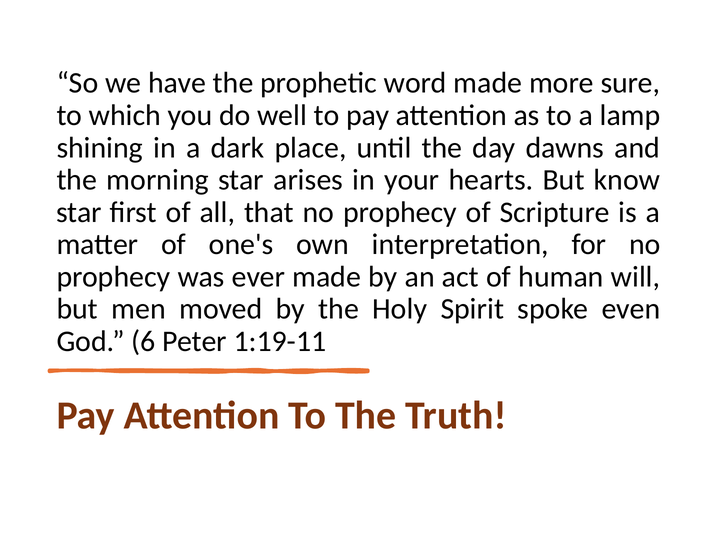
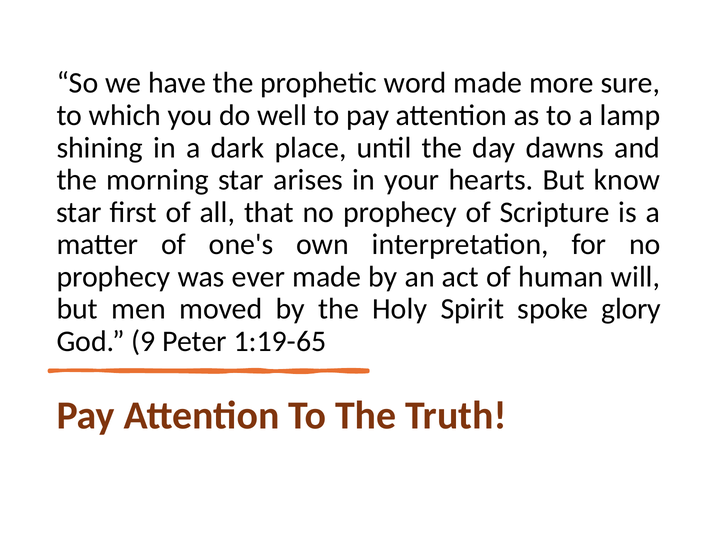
even: even -> glory
6: 6 -> 9
1:19-11: 1:19-11 -> 1:19-65
